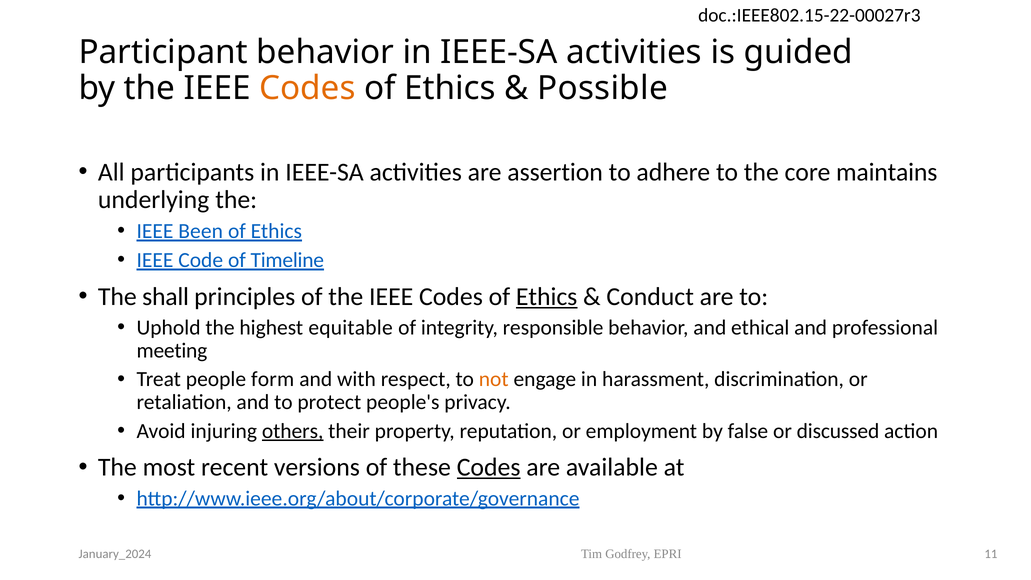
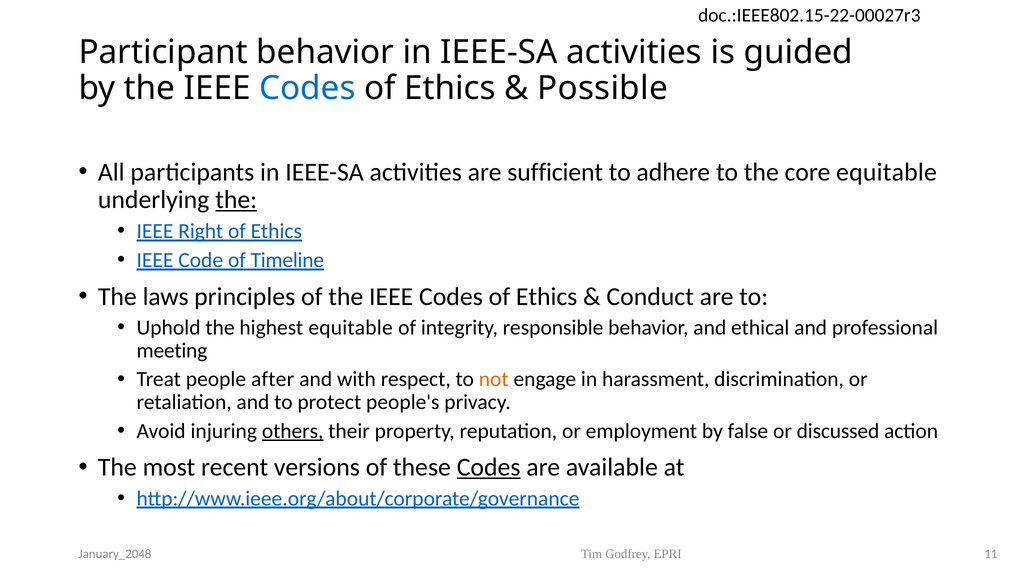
Codes at (307, 88) colour: orange -> blue
assertion: assertion -> sufficient
core maintains: maintains -> equitable
the at (236, 200) underline: none -> present
Been: Been -> Right
shall: shall -> laws
Ethics at (547, 296) underline: present -> none
form: form -> after
January_2024: January_2024 -> January_2048
